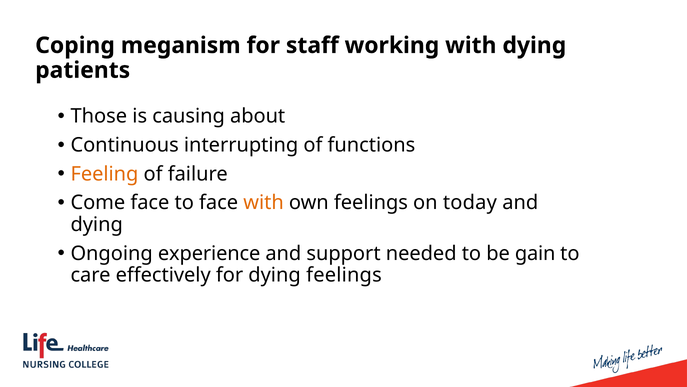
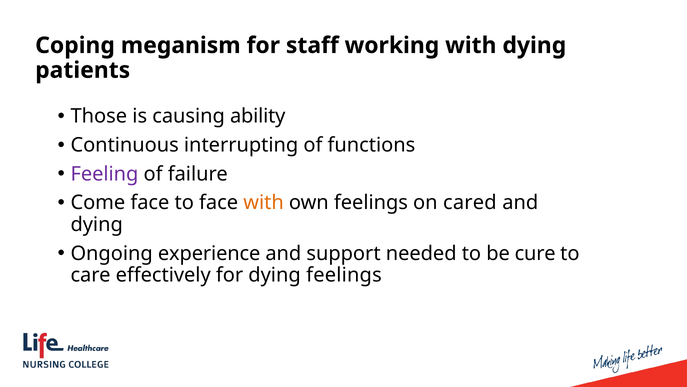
about: about -> ability
Feeling colour: orange -> purple
today: today -> cared
gain: gain -> cure
